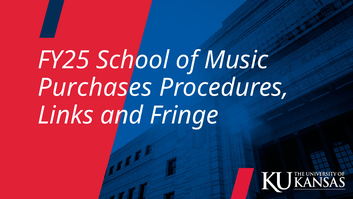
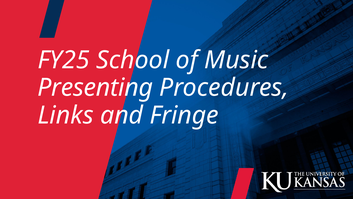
Purchases: Purchases -> Presenting
